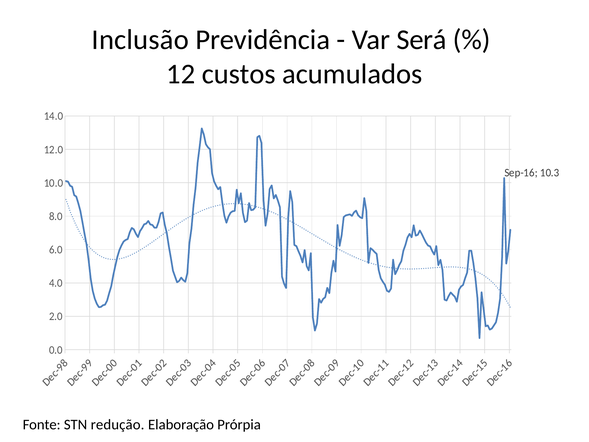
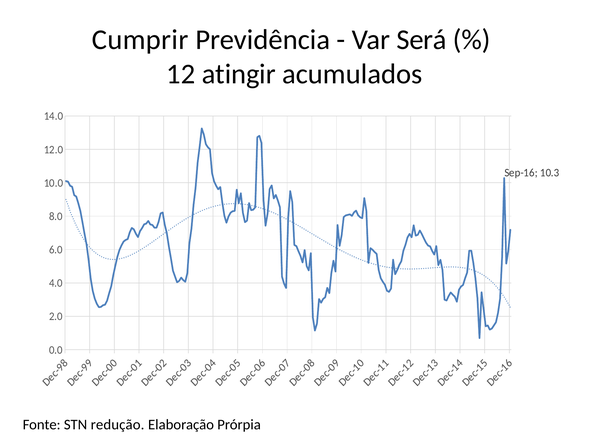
Inclusão: Inclusão -> Cumprir
custos: custos -> atingir
